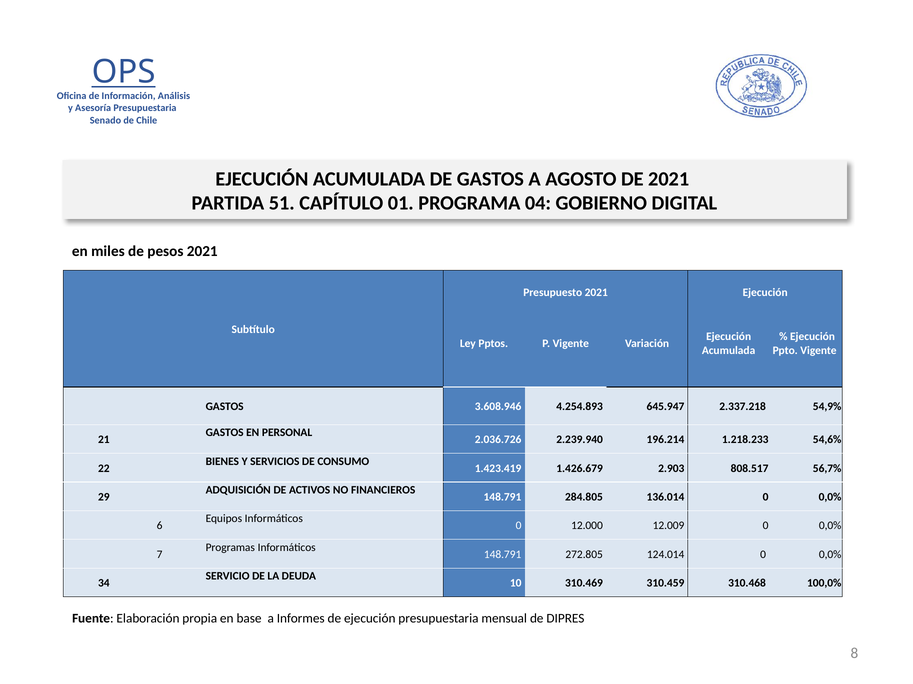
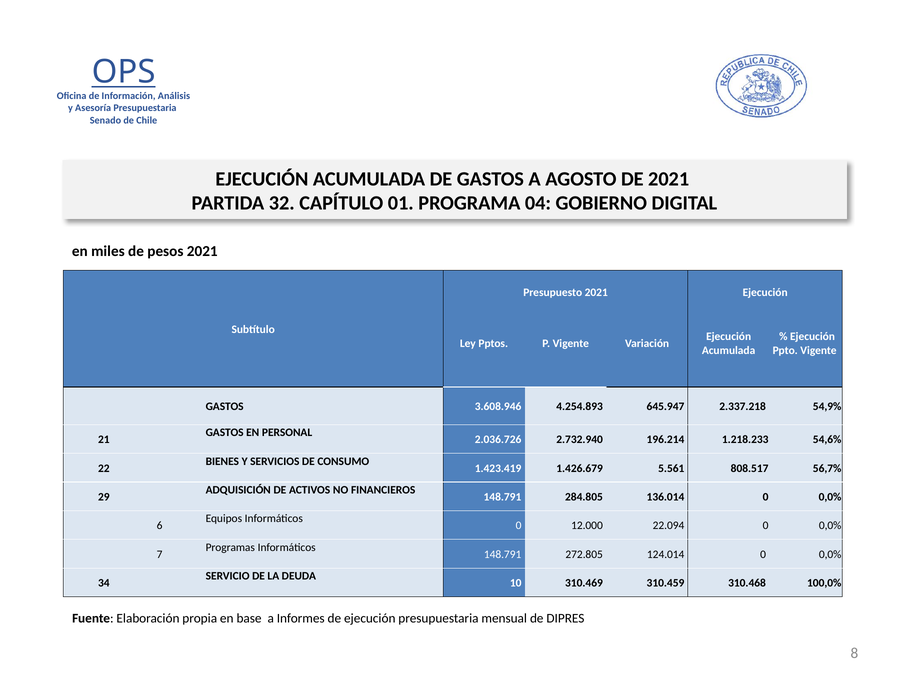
51: 51 -> 32
2.239.940: 2.239.940 -> 2.732.940
2.903: 2.903 -> 5.561
12.009: 12.009 -> 22.094
